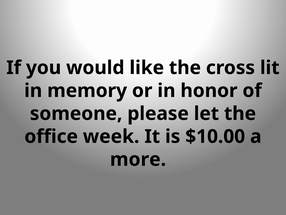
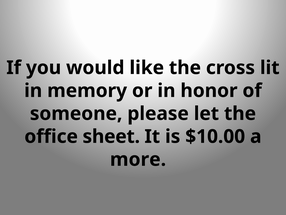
week: week -> sheet
